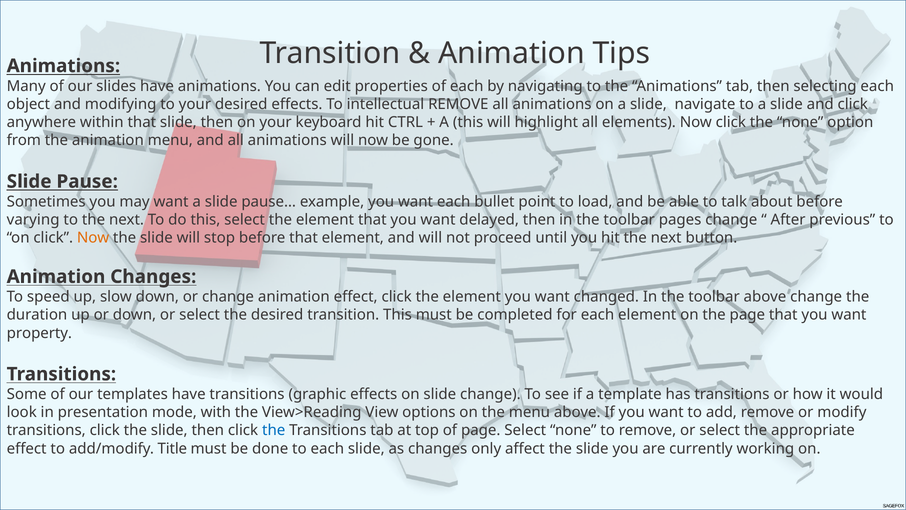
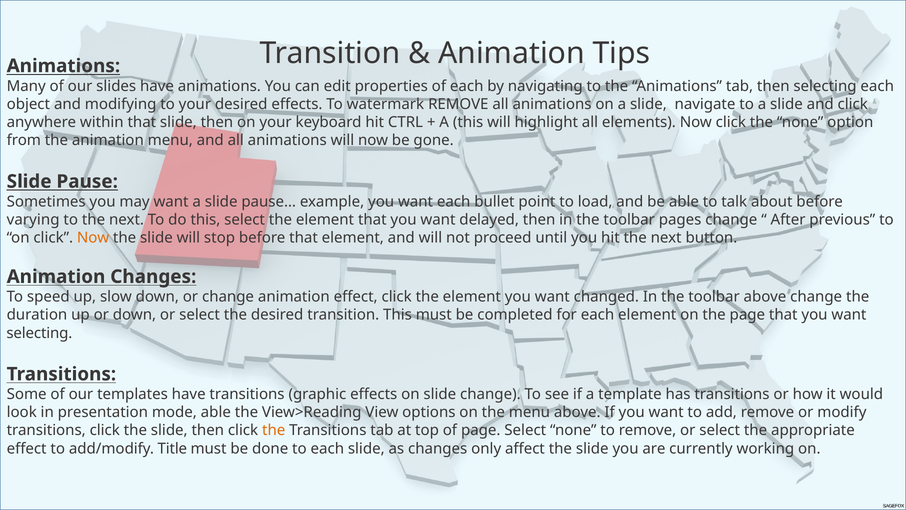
intellectual: intellectual -> watermark
property at (39, 333): property -> selecting
mode with: with -> able
the at (274, 430) colour: blue -> orange
